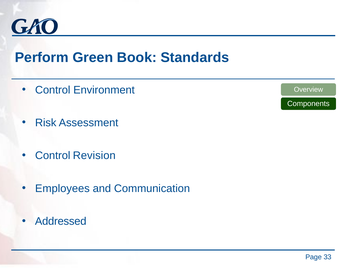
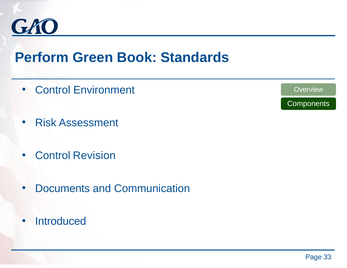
Employees: Employees -> Documents
Addressed: Addressed -> Introduced
